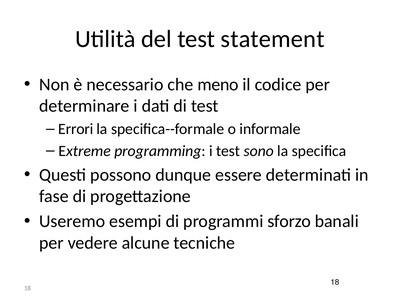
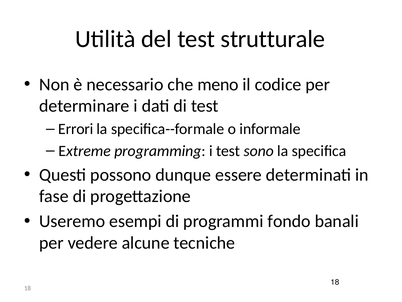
statement: statement -> strutturale
sforzo: sforzo -> fondo
